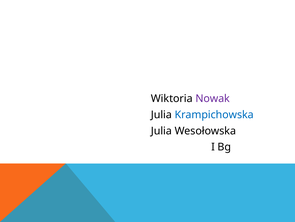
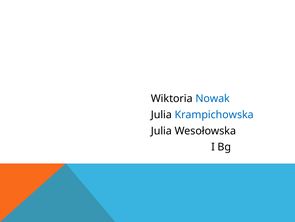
Nowak colour: purple -> blue
